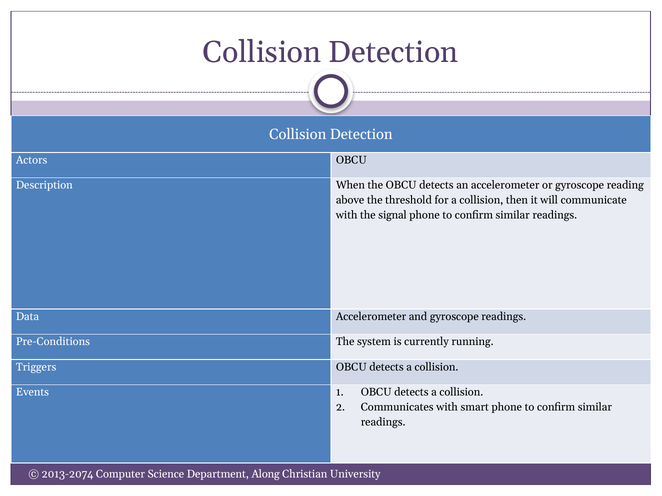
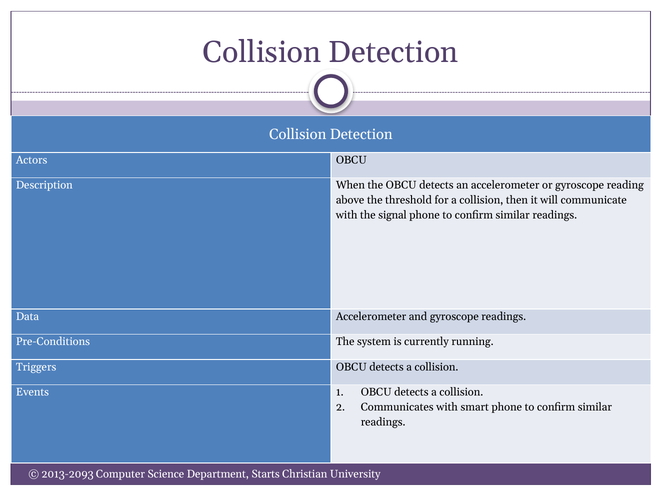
2013-2074: 2013-2074 -> 2013-2093
Along: Along -> Starts
